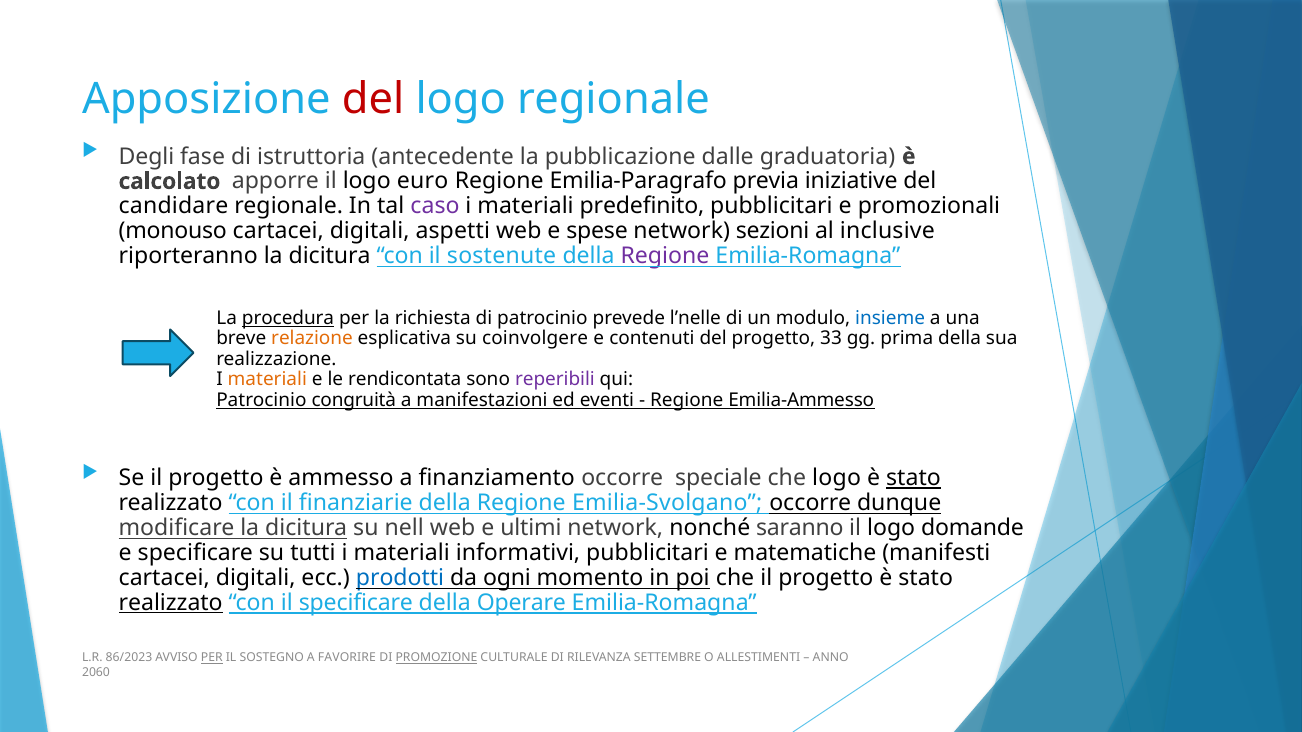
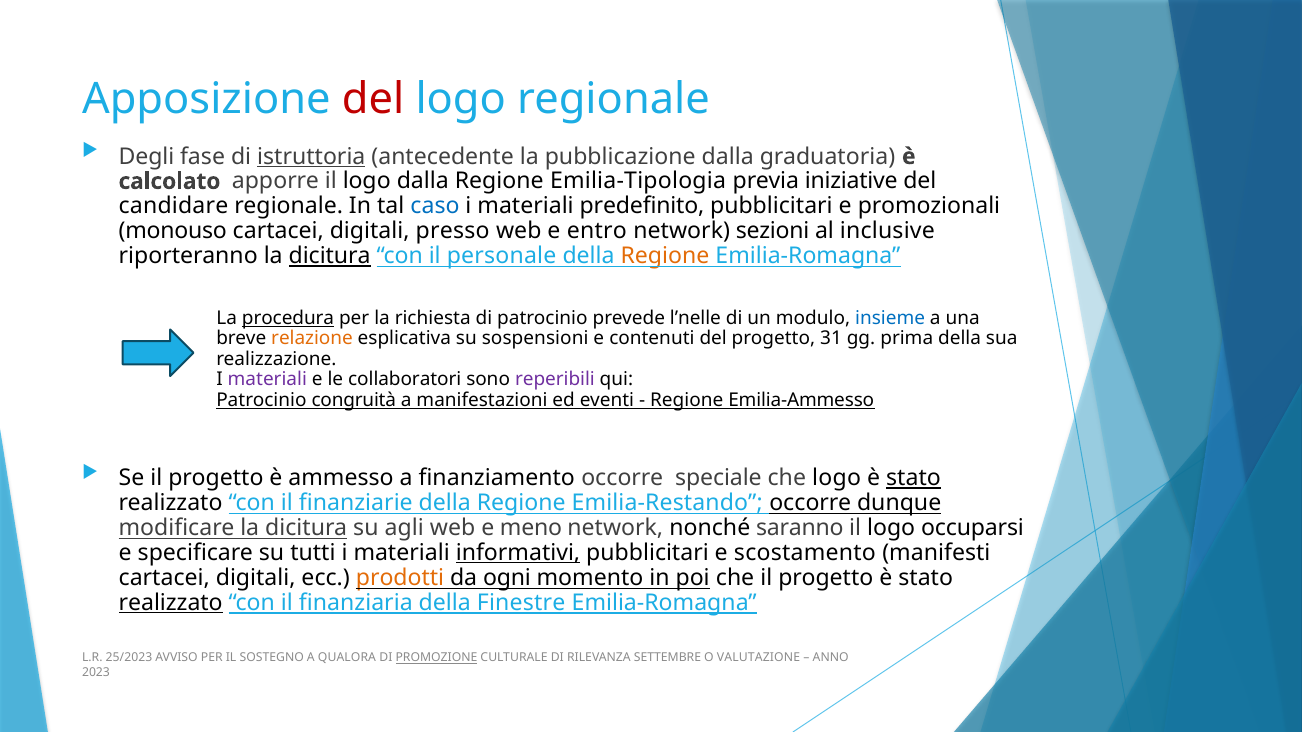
istruttoria underline: none -> present
pubblicazione dalle: dalle -> dalla
logo euro: euro -> dalla
Emilia-Paragrafo: Emilia-Paragrafo -> Emilia-Tipologia
caso colour: purple -> blue
aspetti: aspetti -> presso
spese: spese -> entro
dicitura at (330, 256) underline: none -> present
sostenute: sostenute -> personale
Regione at (665, 256) colour: purple -> orange
coinvolgere: coinvolgere -> sospensioni
33: 33 -> 31
materiali at (267, 380) colour: orange -> purple
rendicontata: rendicontata -> collaboratori
Emilia-Svolgano: Emilia-Svolgano -> Emilia-Restando
nell: nell -> agli
ultimi: ultimi -> meno
domande: domande -> occuparsi
informativi underline: none -> present
matematiche: matematiche -> scostamento
prodotti colour: blue -> orange
il specificare: specificare -> finanziaria
Operare: Operare -> Finestre
86/2023: 86/2023 -> 25/2023
PER at (212, 658) underline: present -> none
FAVORIRE: FAVORIRE -> QUALORA
ALLESTIMENTI: ALLESTIMENTI -> VALUTAZIONE
2060: 2060 -> 2023
